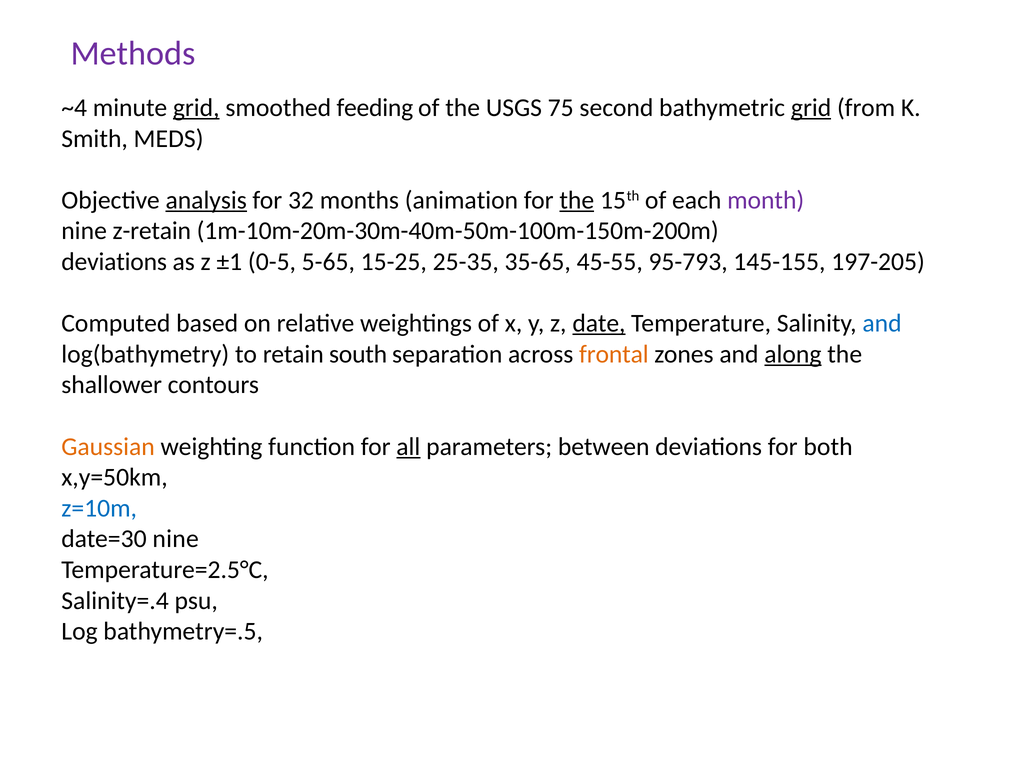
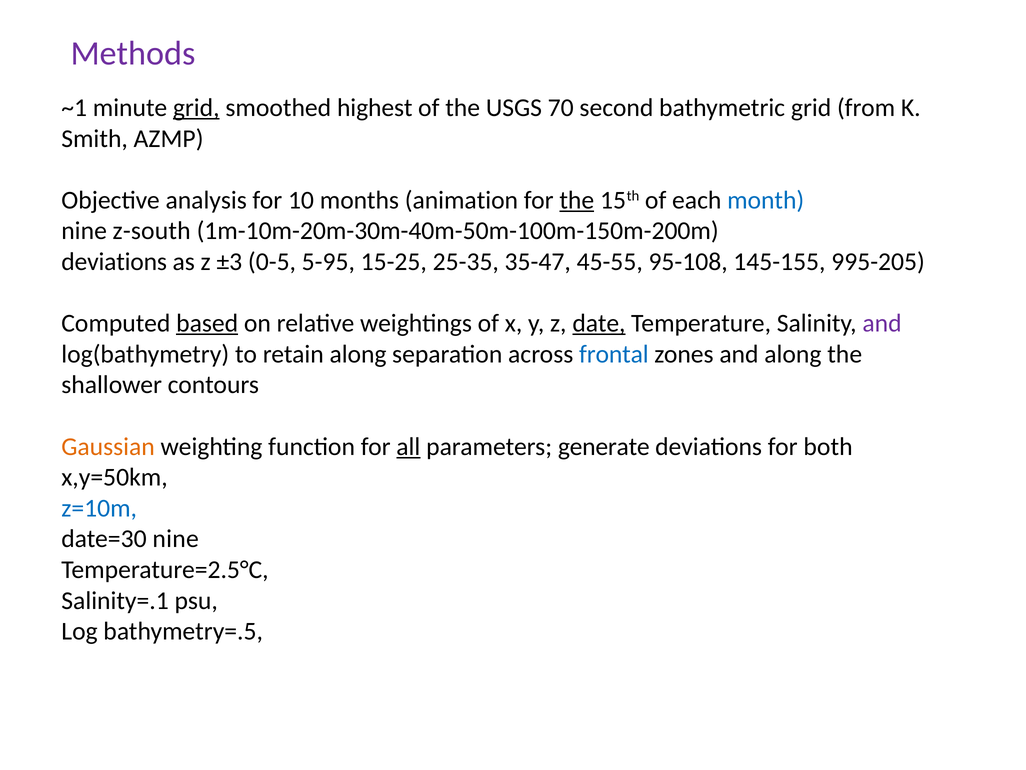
~4: ~4 -> ~1
feeding: feeding -> highest
75: 75 -> 70
grid at (811, 108) underline: present -> none
MEDS: MEDS -> AZMP
analysis underline: present -> none
32: 32 -> 10
month colour: purple -> blue
z-retain: z-retain -> z-south
±1: ±1 -> ±3
5-65: 5-65 -> 5-95
35-65: 35-65 -> 35-47
95-793: 95-793 -> 95-108
197-205: 197-205 -> 995-205
based underline: none -> present
and at (882, 323) colour: blue -> purple
retain south: south -> along
frontal colour: orange -> blue
along at (793, 354) underline: present -> none
between: between -> generate
Salinity=.4: Salinity=.4 -> Salinity=.1
